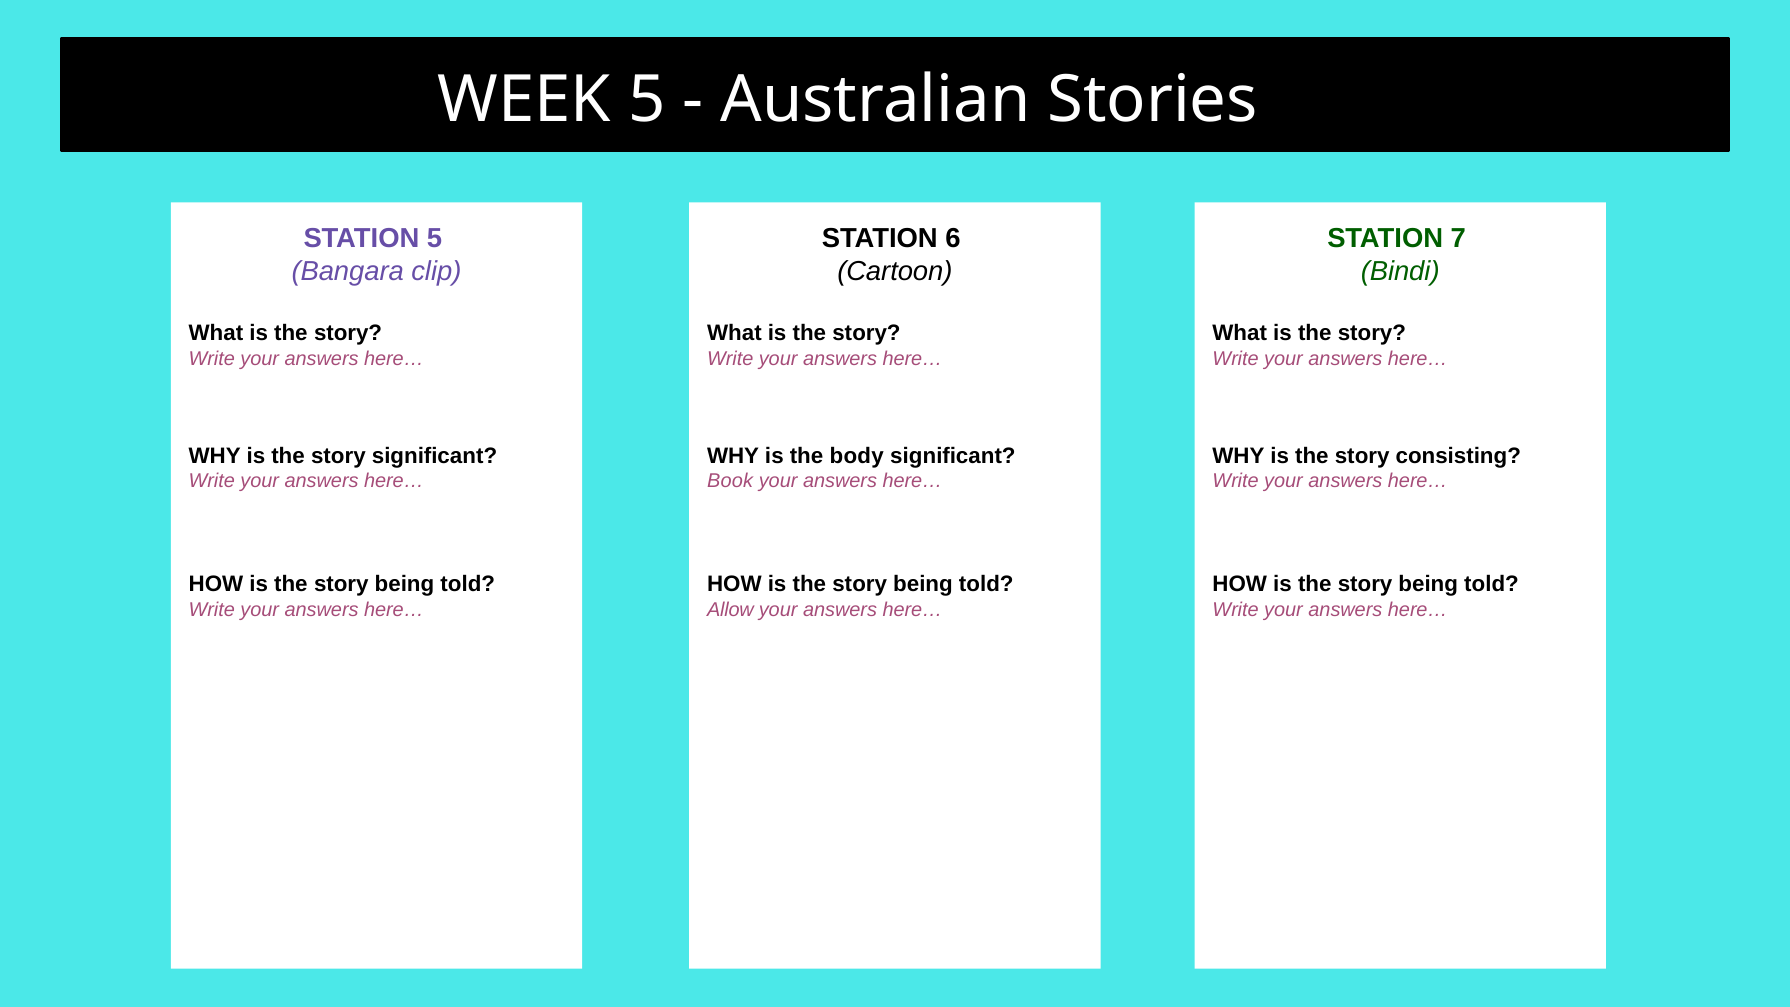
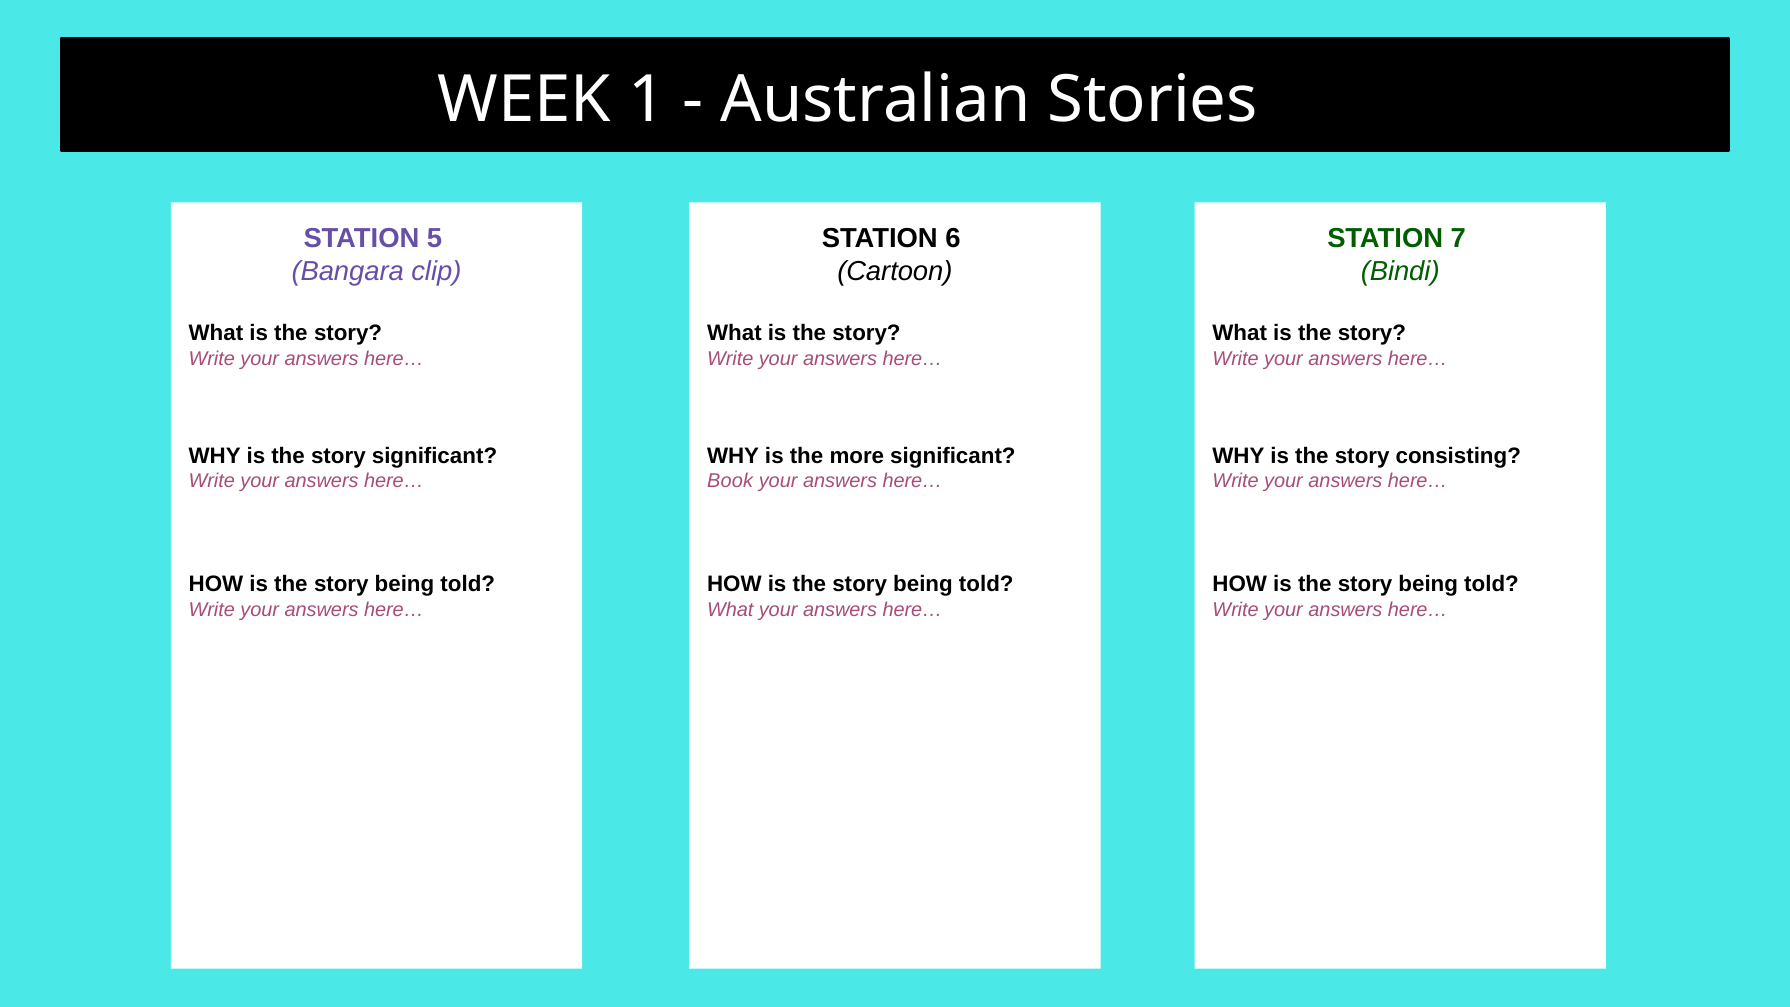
WEEK 5: 5 -> 1
body: body -> more
Allow at (730, 609): Allow -> What
